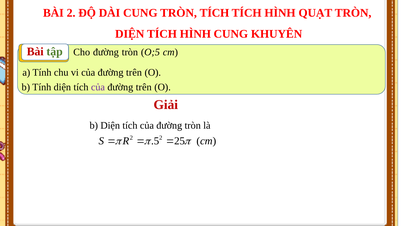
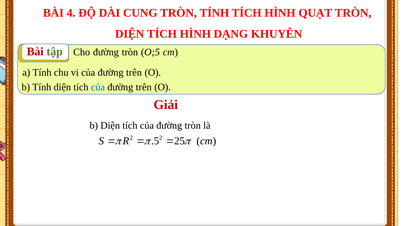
BÀI 2: 2 -> 4
TRÒN TÍCH: TÍCH -> TÍNH
HÌNH CUNG: CUNG -> DẠNG
của at (98, 87) colour: purple -> blue
